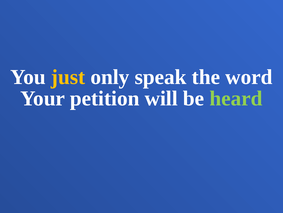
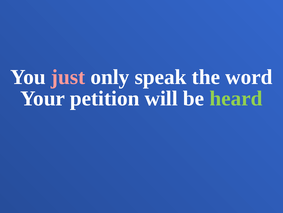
just colour: yellow -> pink
